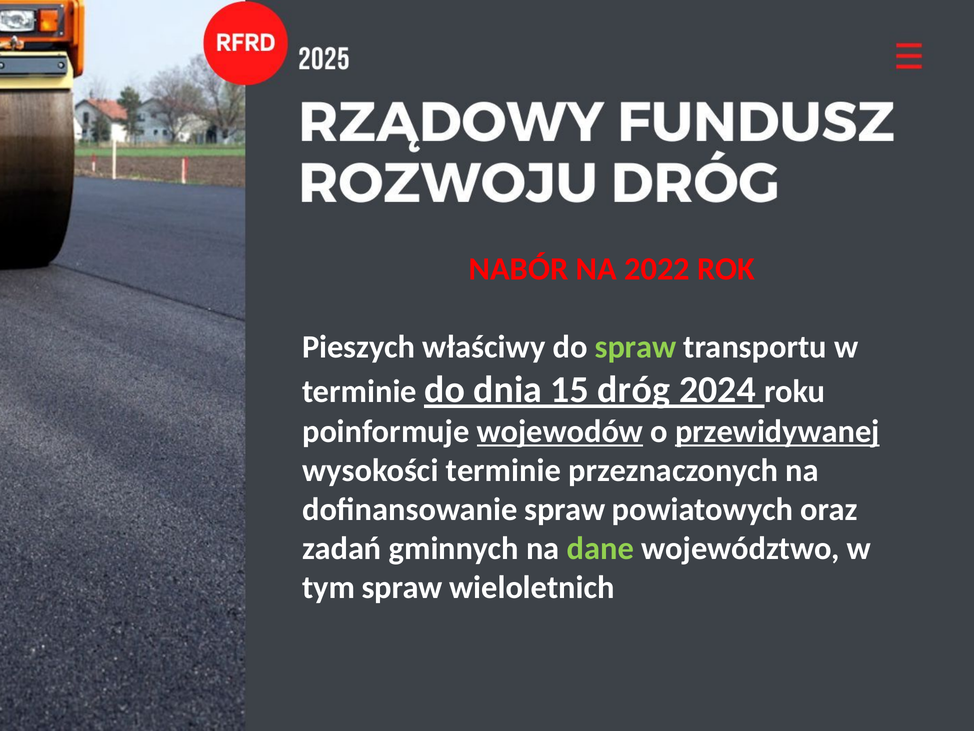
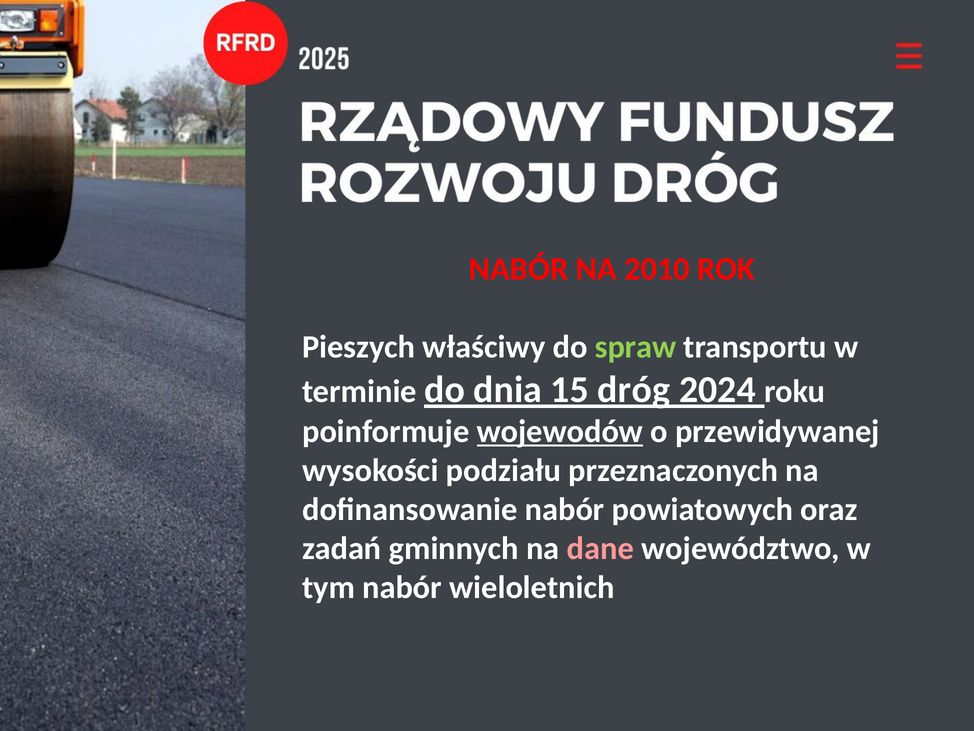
2022: 2022 -> 2010
przewidywanej underline: present -> none
wysokości terminie: terminie -> podziału
dofinansowanie spraw: spraw -> nabór
dane colour: light green -> pink
tym spraw: spraw -> nabór
